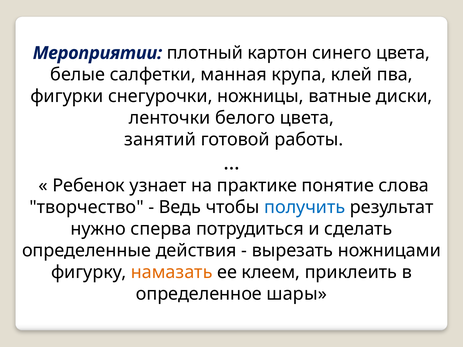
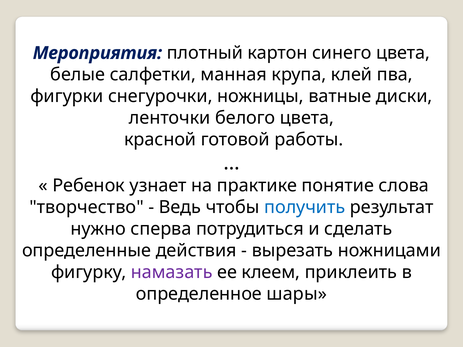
Мероприятии: Мероприятии -> Мероприятия
занятий: занятий -> красной
намазать colour: orange -> purple
